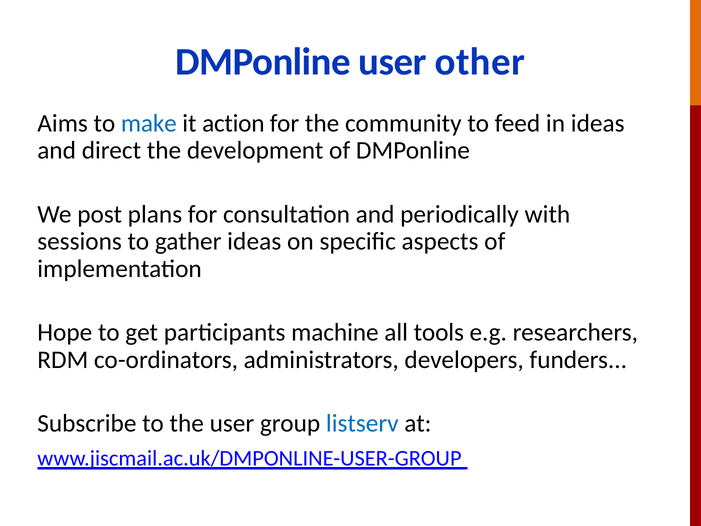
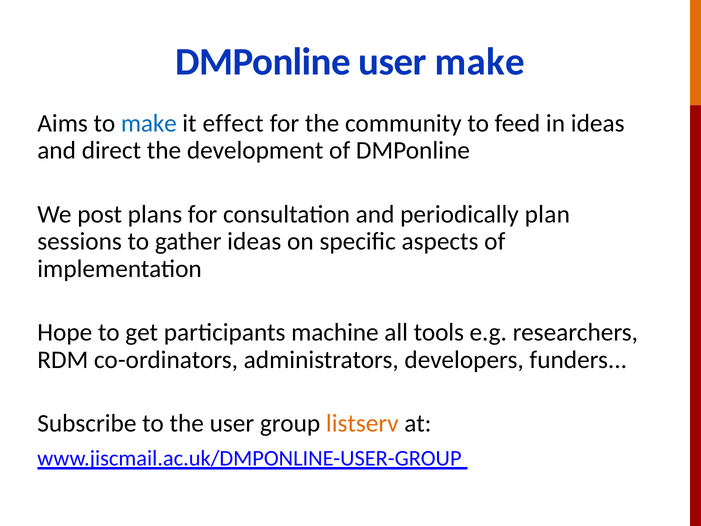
user other: other -> make
action: action -> effect
with: with -> plan
listserv colour: blue -> orange
